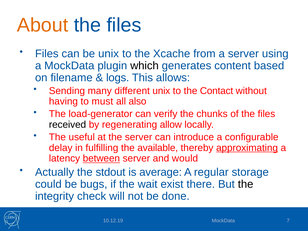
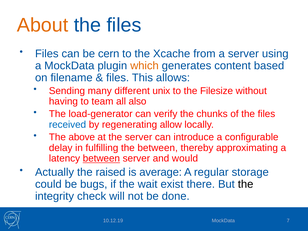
be unix: unix -> cern
which colour: black -> orange
logs at (118, 78): logs -> files
Contact: Contact -> Filesize
must: must -> team
received colour: black -> blue
useful: useful -> above
the available: available -> between
approximating underline: present -> none
stdout: stdout -> raised
